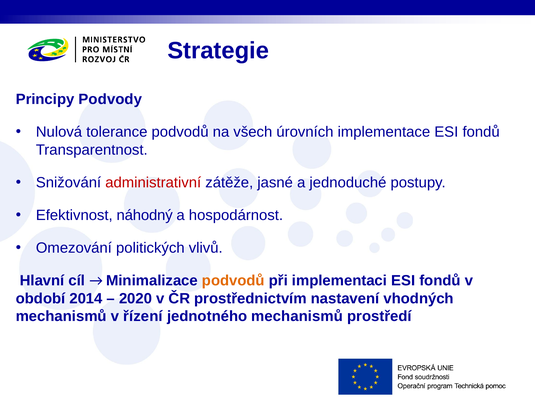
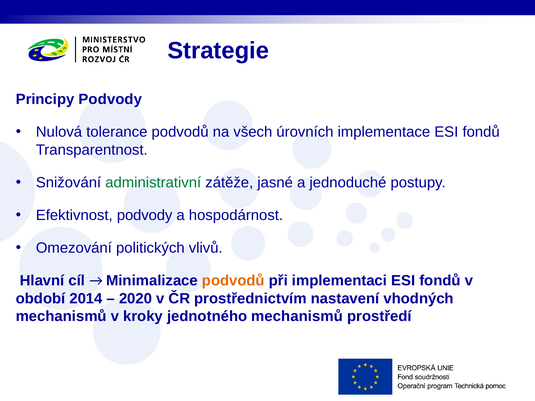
administrativní colour: red -> green
Efektivnost náhodný: náhodný -> podvody
řízení: řízení -> kroky
